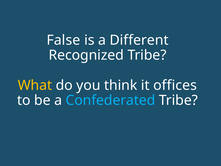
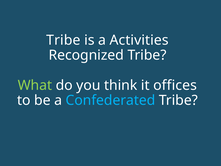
False at (63, 40): False -> Tribe
Different: Different -> Activities
What colour: yellow -> light green
